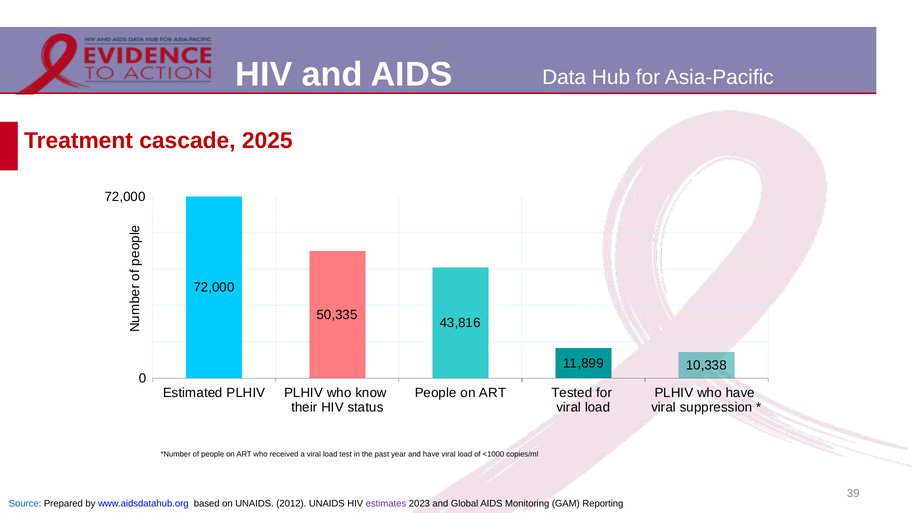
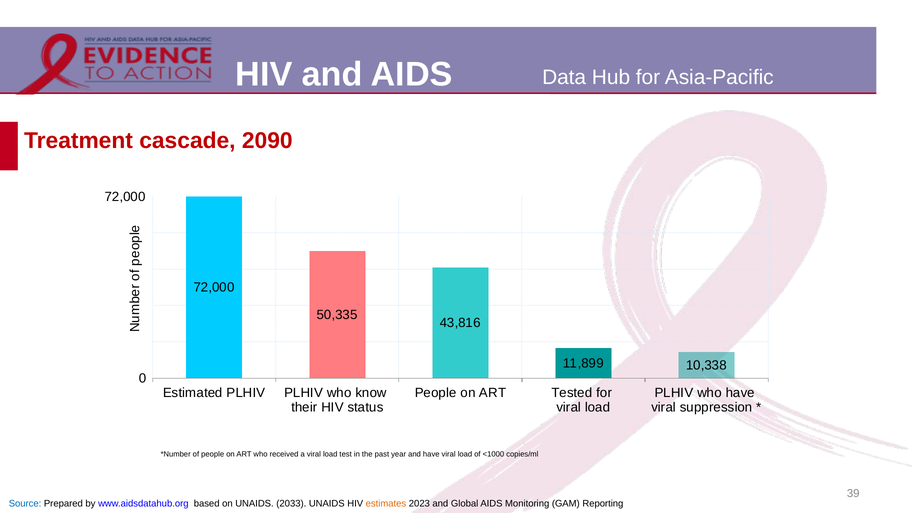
2025: 2025 -> 2090
2012: 2012 -> 2033
estimates colour: purple -> orange
